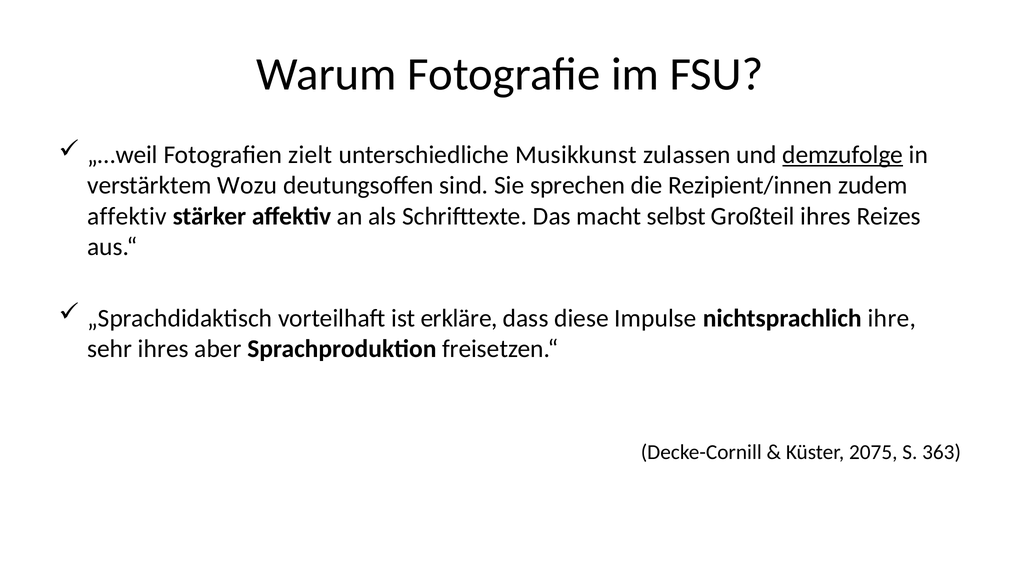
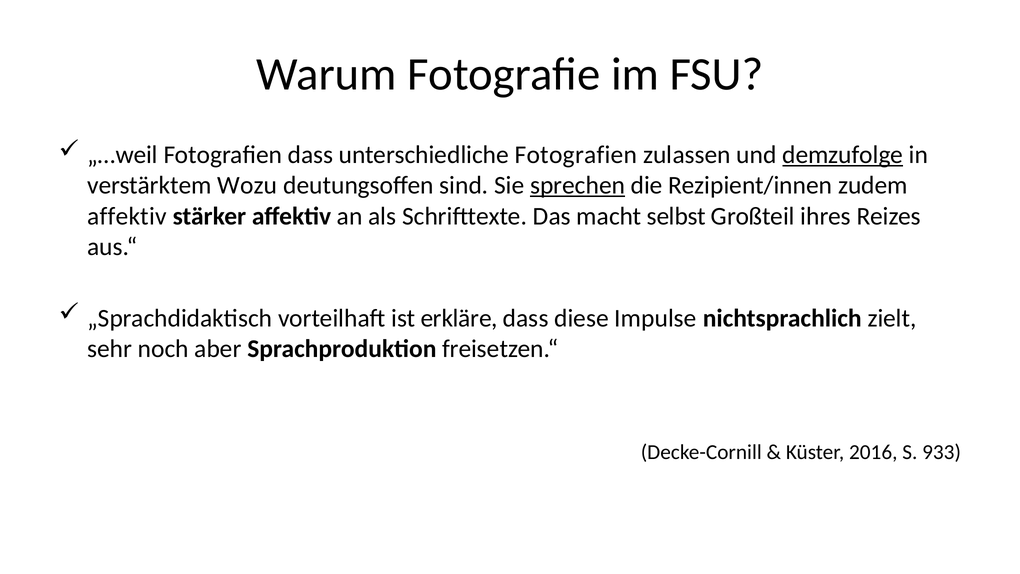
Fotografien zielt: zielt -> dass
unterschiedliche Musikkunst: Musikkunst -> Fotografien
sprechen underline: none -> present
ihre: ihre -> zielt
sehr ihres: ihres -> noch
2075: 2075 -> 2016
363: 363 -> 933
